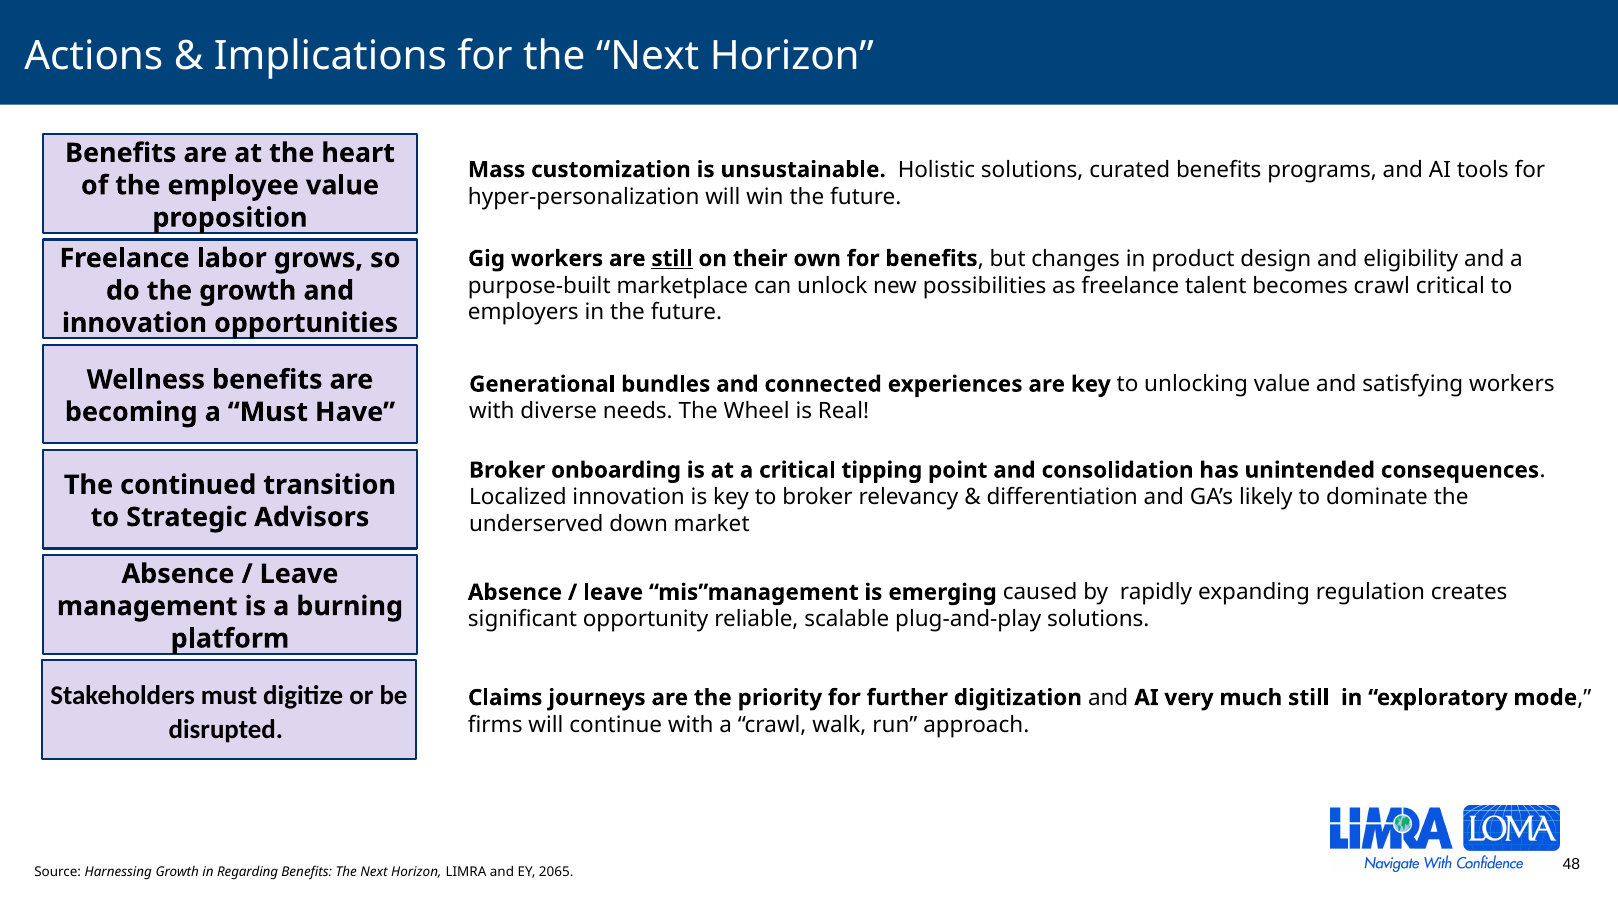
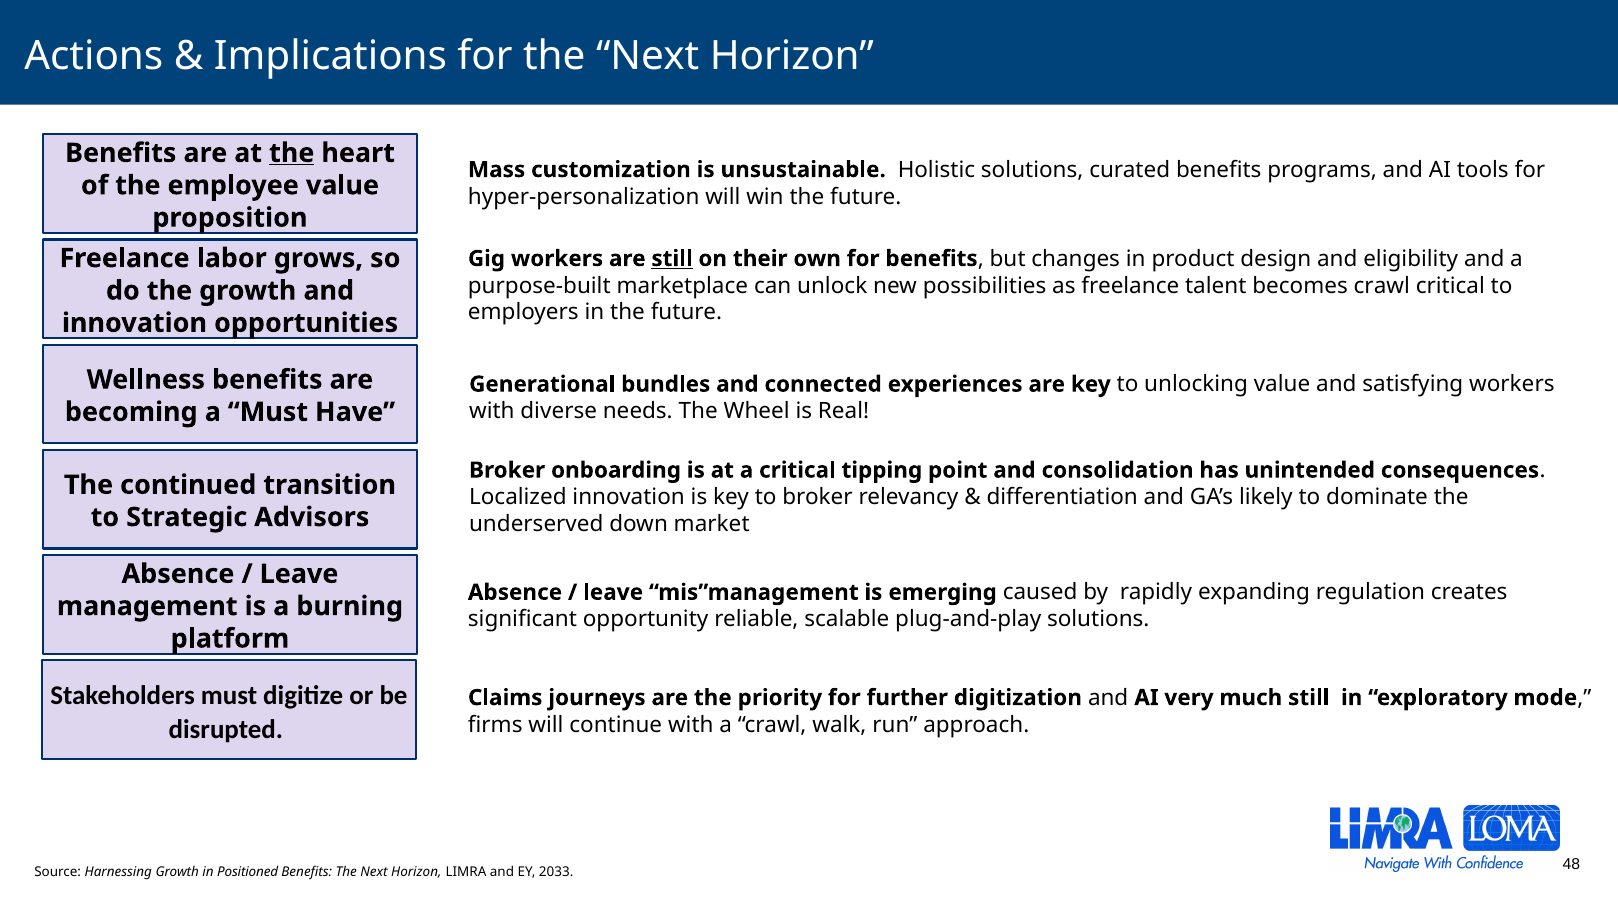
the at (292, 153) underline: none -> present
Regarding: Regarding -> Positioned
2065: 2065 -> 2033
